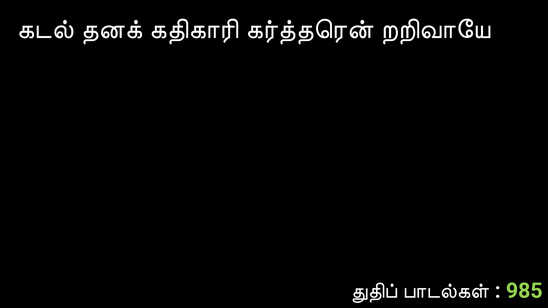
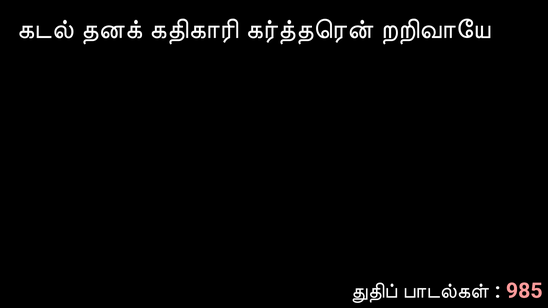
985 colour: light green -> pink
